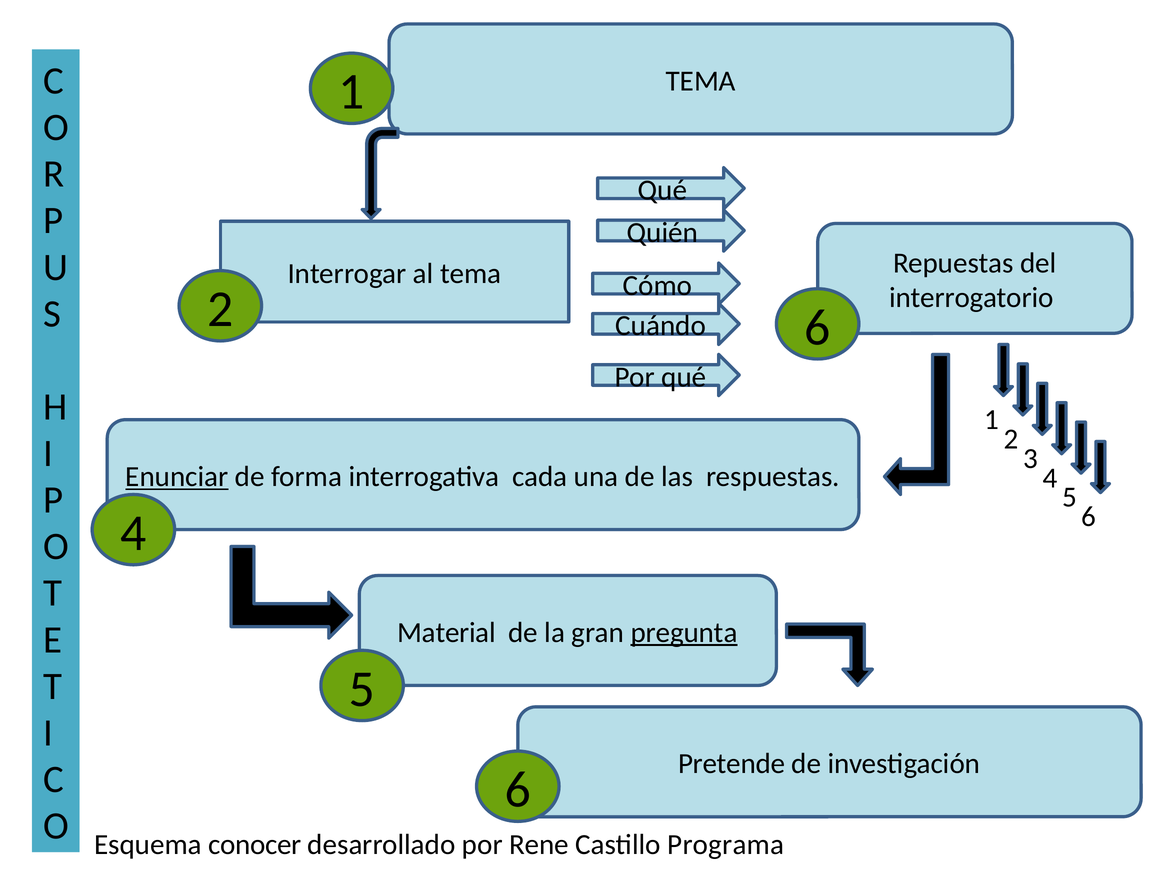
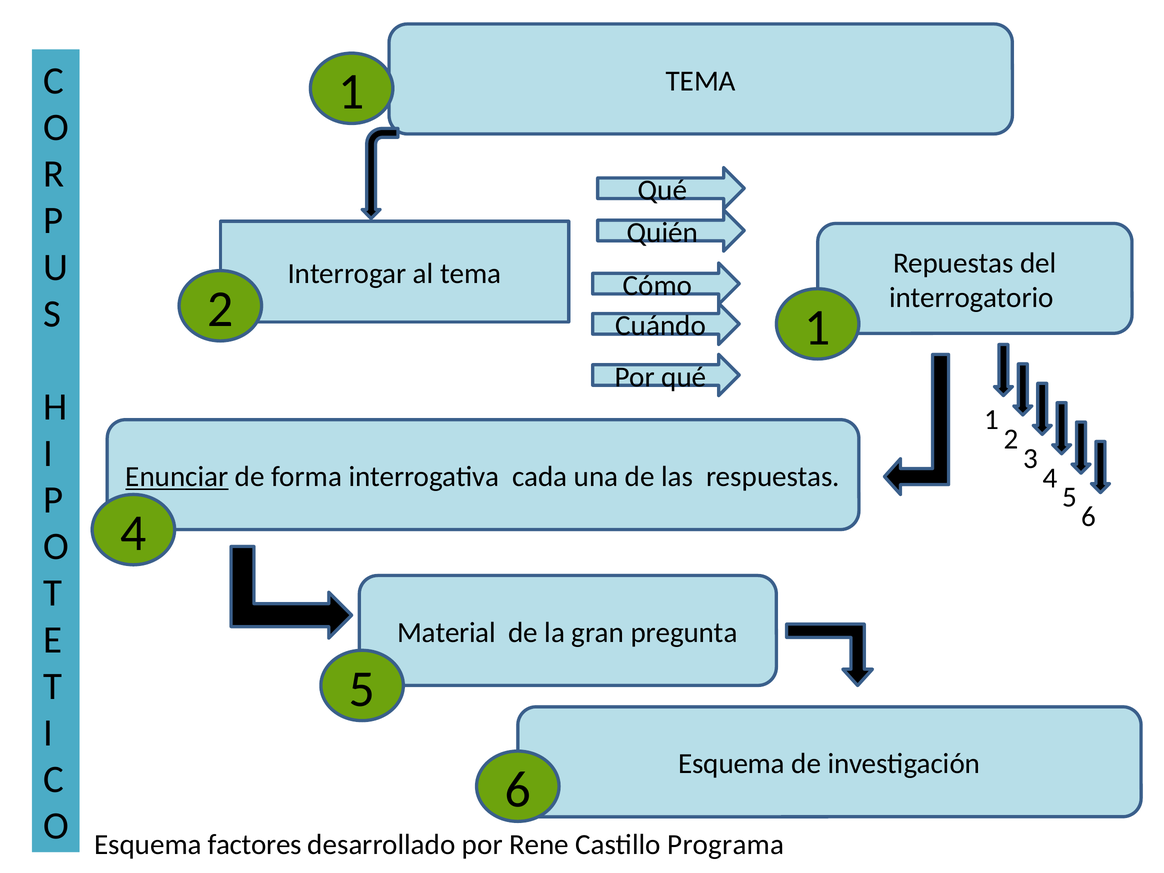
2 6: 6 -> 1
pregunta underline: present -> none
Pretende at (732, 764): Pretende -> Esquema
conocer: conocer -> factores
